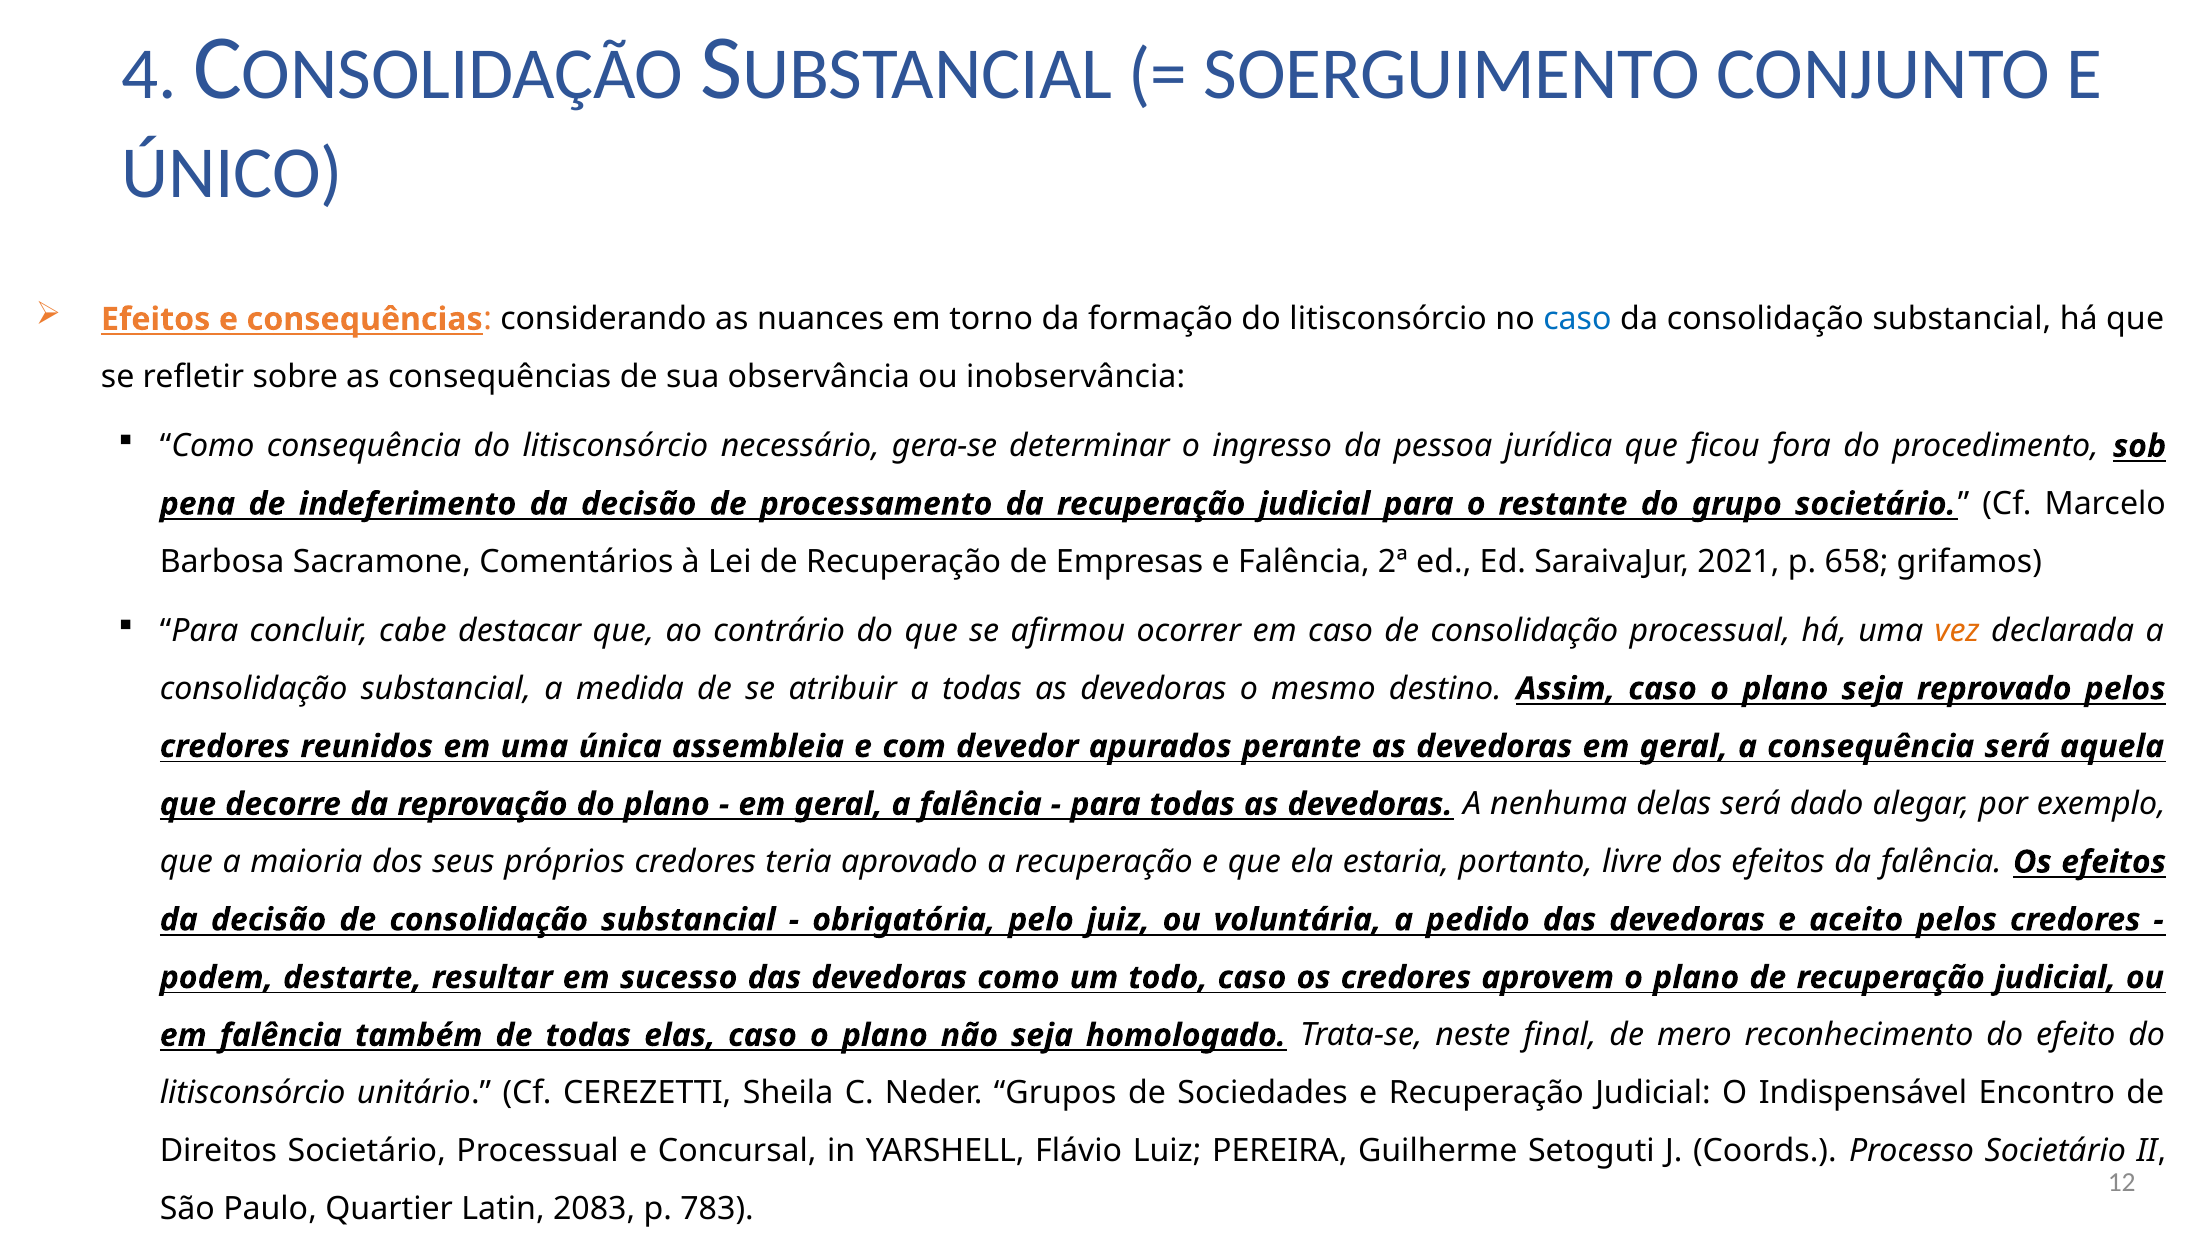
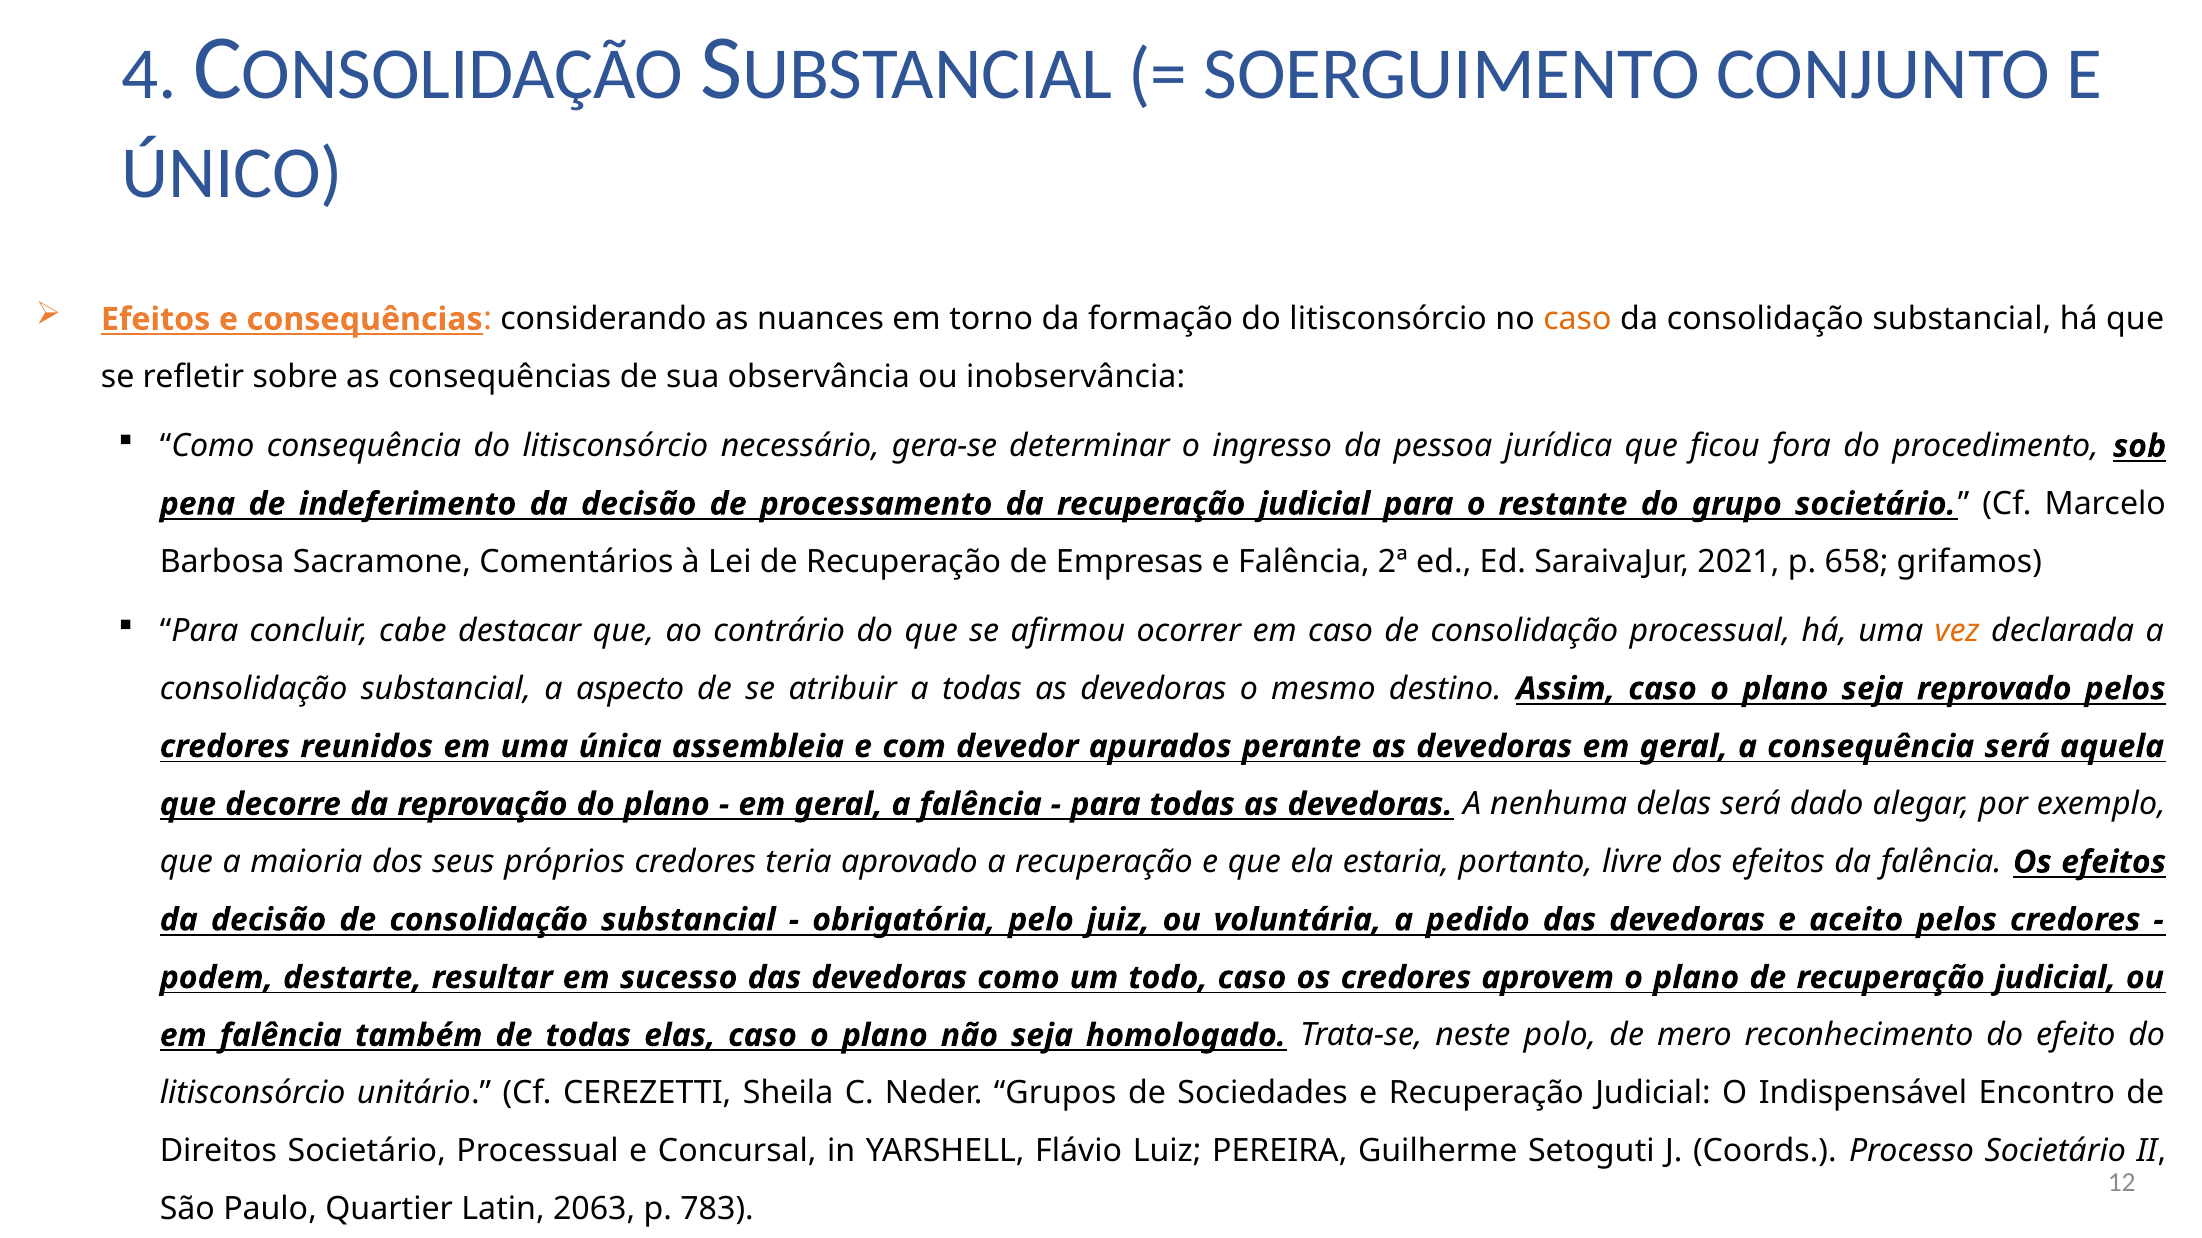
caso at (1577, 319) colour: blue -> orange
medida: medida -> aspecto
final: final -> polo
2083: 2083 -> 2063
